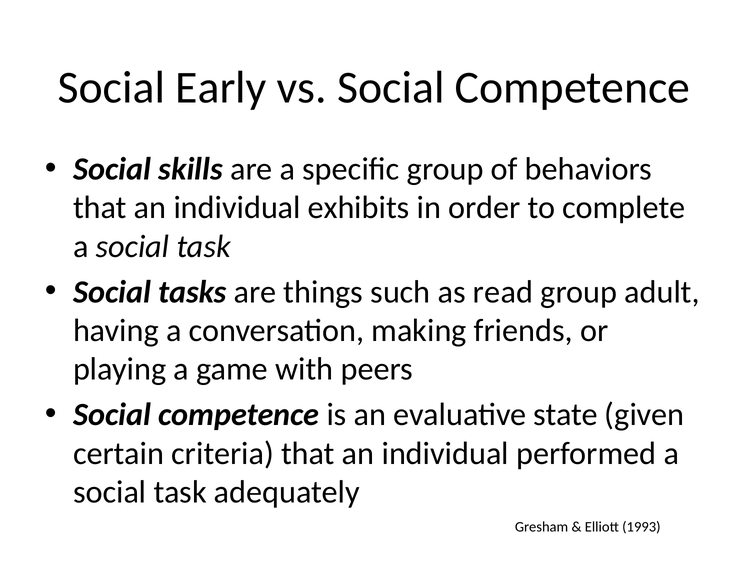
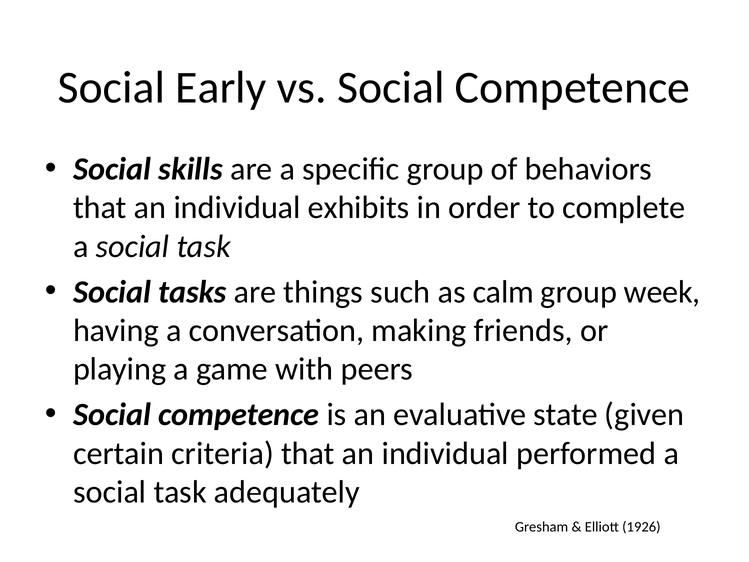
read: read -> calm
adult: adult -> week
1993: 1993 -> 1926
